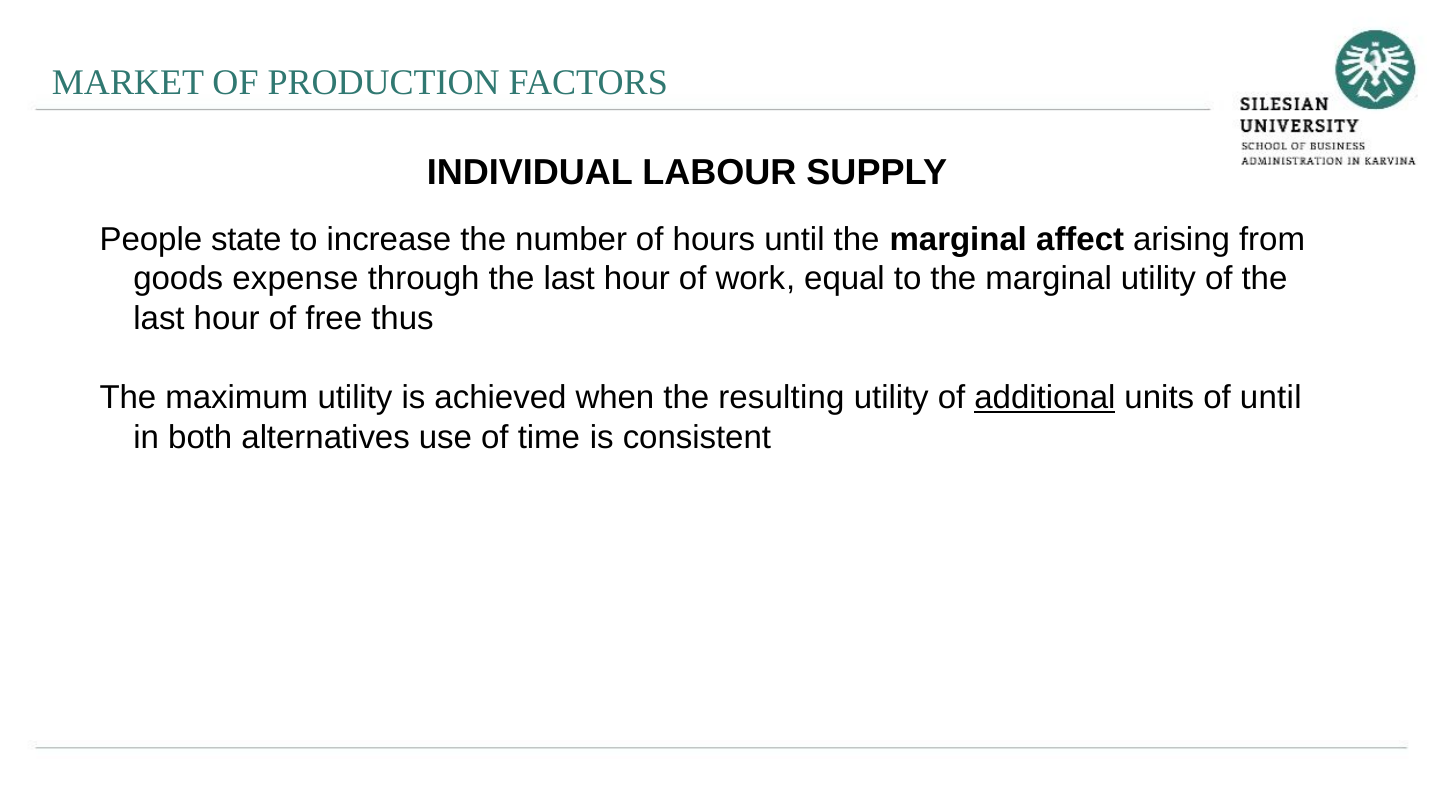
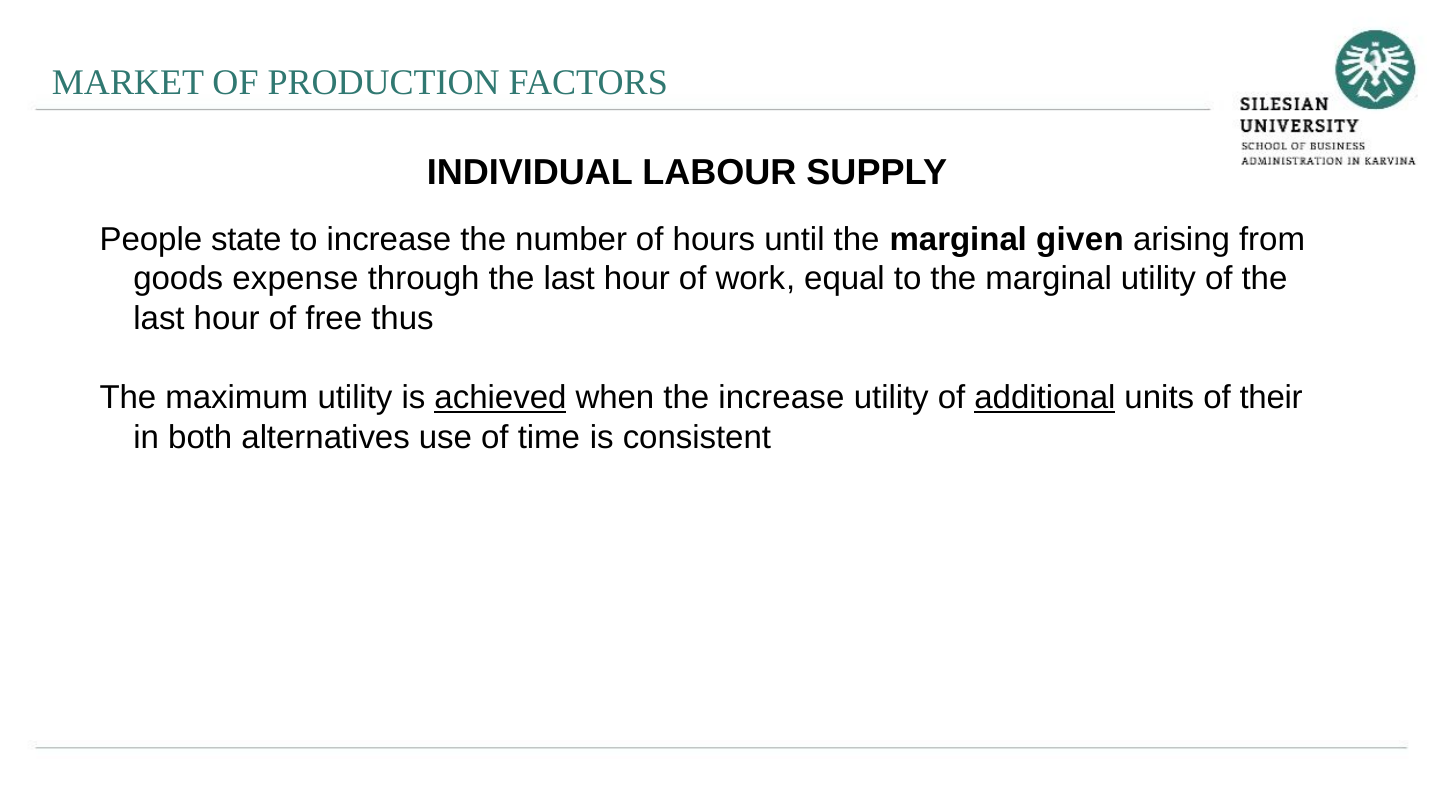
affect: affect -> given
achieved underline: none -> present
the resulting: resulting -> increase
of until: until -> their
